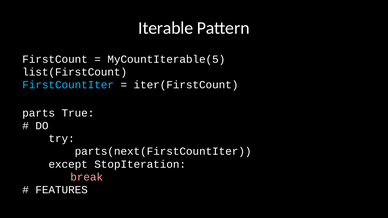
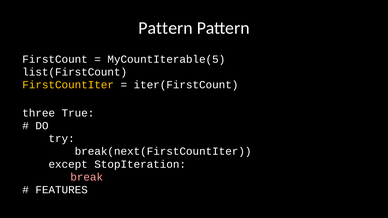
Iterable at (166, 28): Iterable -> Pattern
FirstCountIter colour: light blue -> yellow
parts: parts -> three
parts(next(FirstCountIter: parts(next(FirstCountIter -> break(next(FirstCountIter
